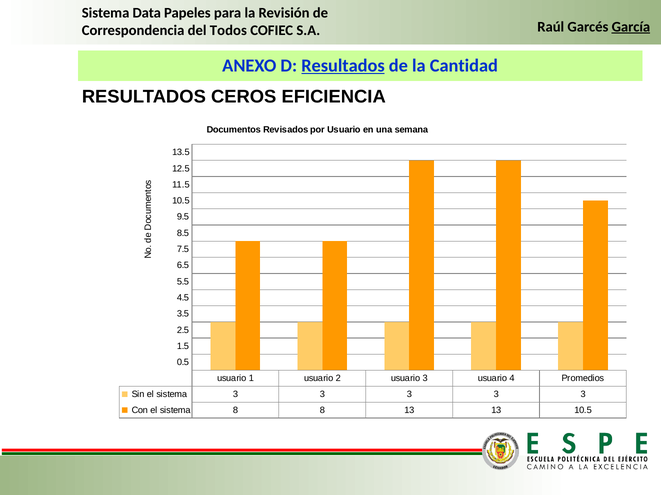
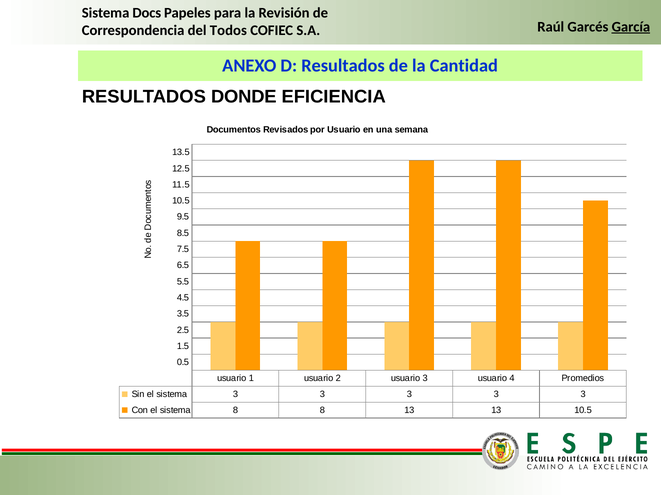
Data: Data -> Docs
Resultados at (343, 66) underline: present -> none
CEROS: CEROS -> DONDE
